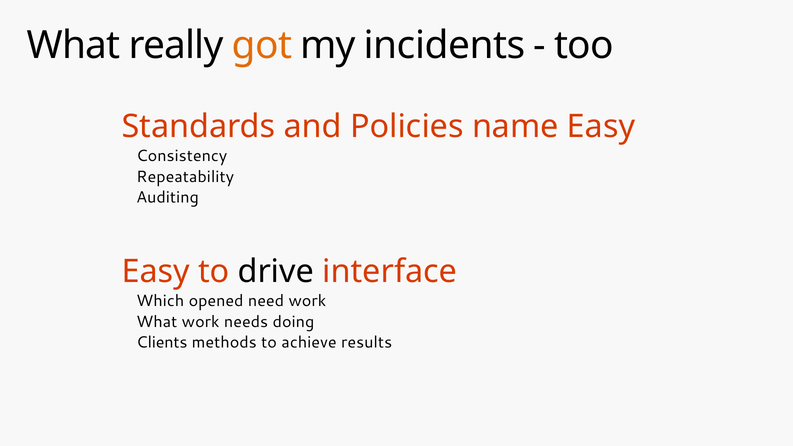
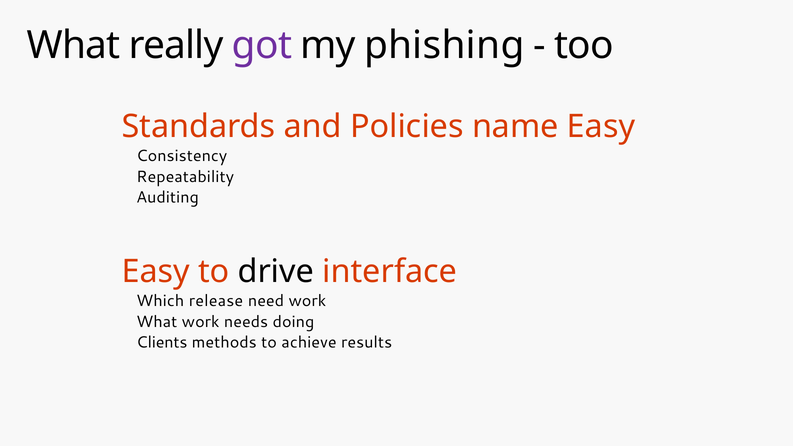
got colour: orange -> purple
incidents: incidents -> phishing
opened: opened -> release
